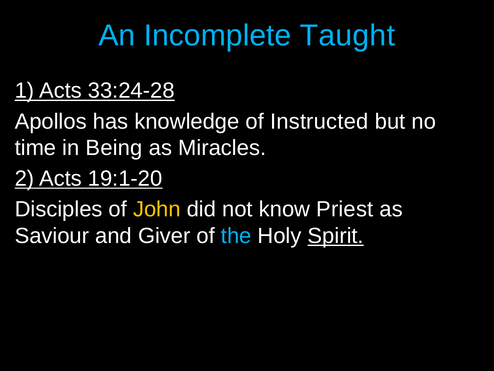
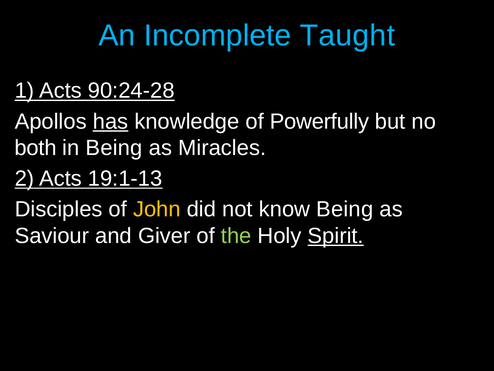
33:24-28: 33:24-28 -> 90:24-28
has underline: none -> present
Instructed: Instructed -> Powerfully
time: time -> both
19:1-20: 19:1-20 -> 19:1-13
know Priest: Priest -> Being
the colour: light blue -> light green
